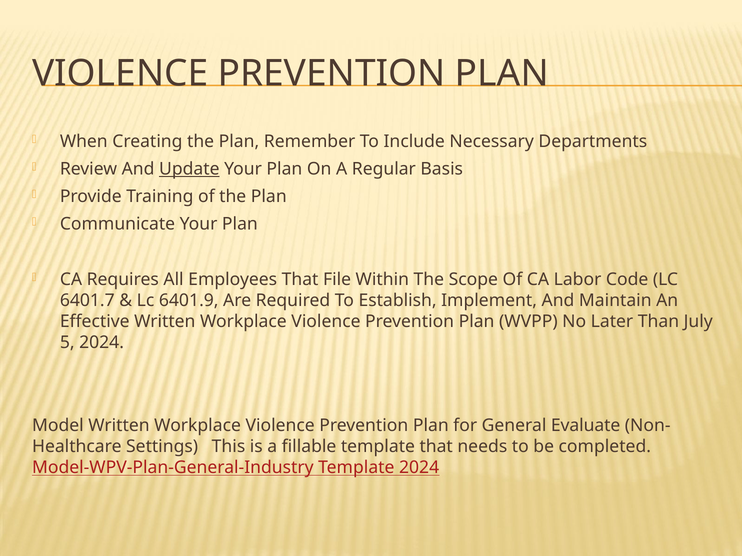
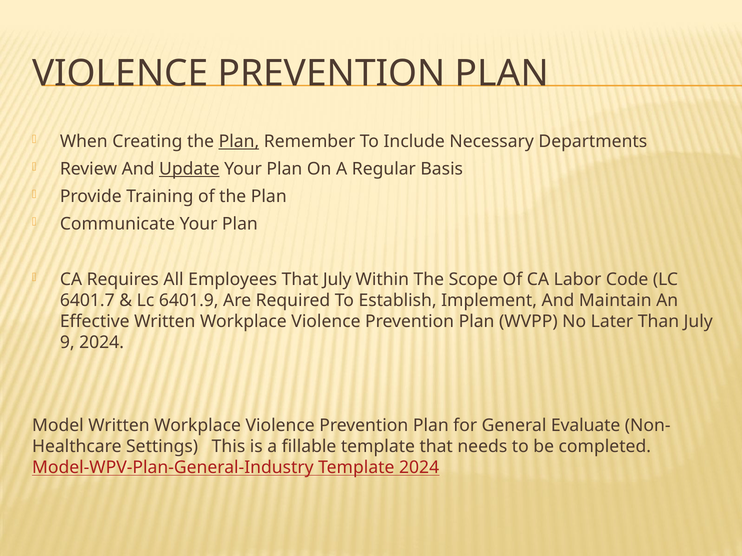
Plan at (239, 142) underline: none -> present
That File: File -> July
5: 5 -> 9
